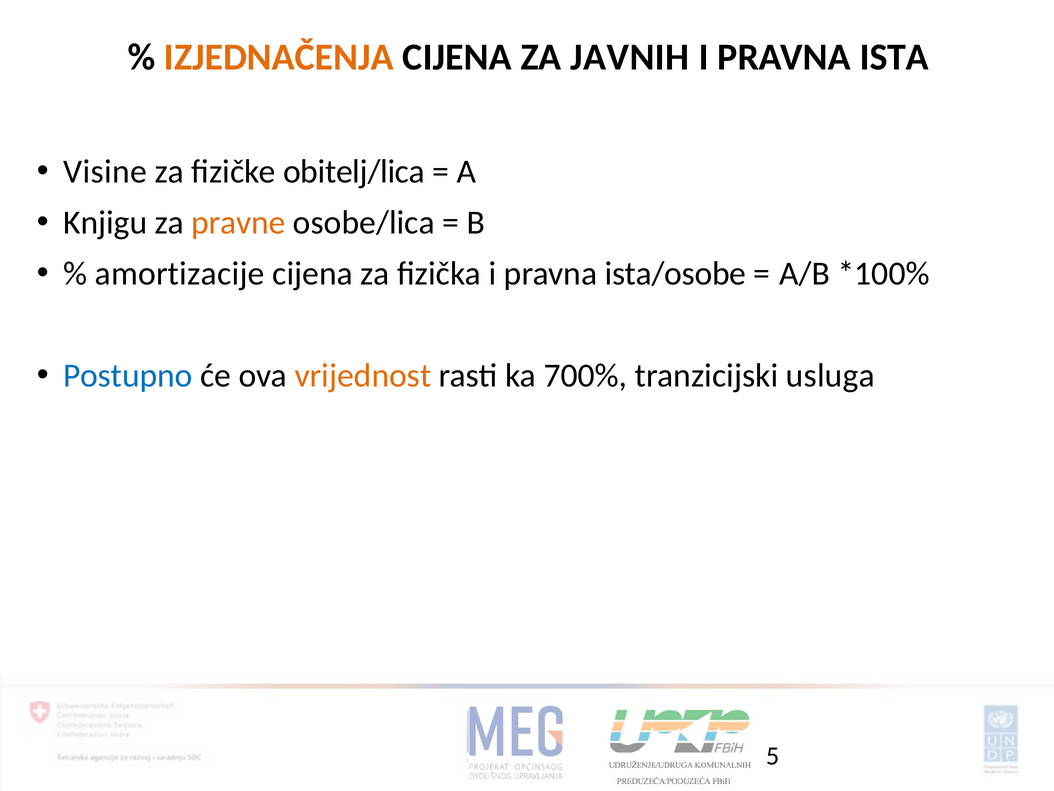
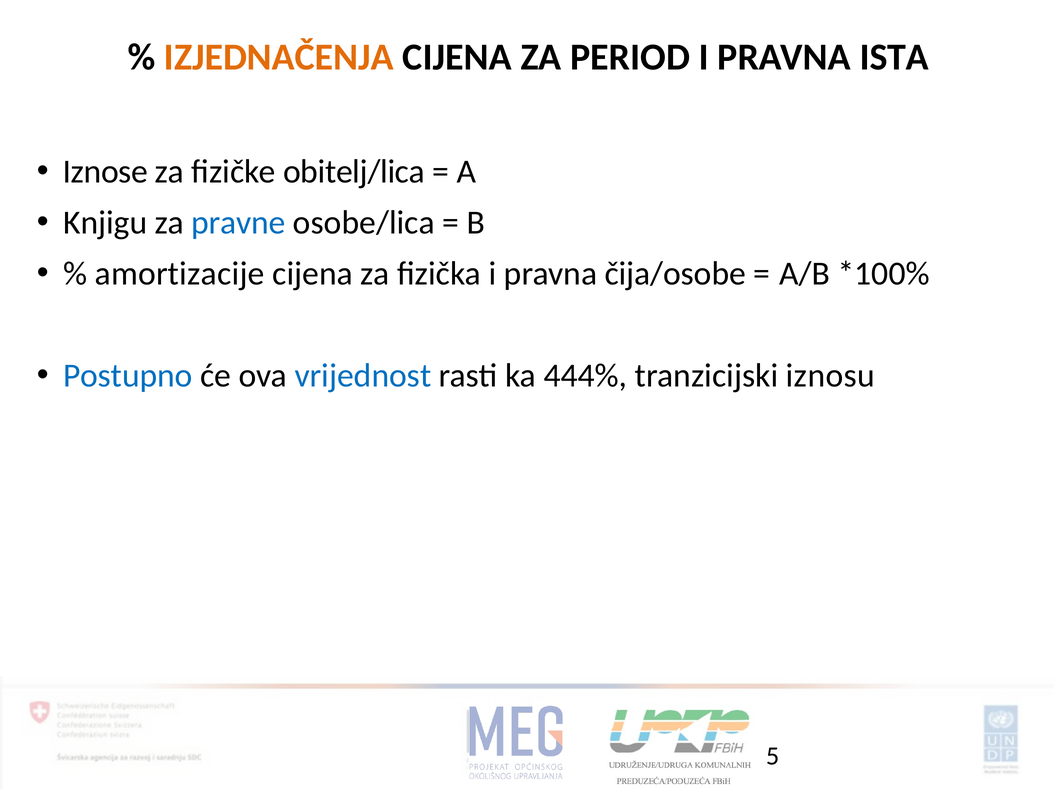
JAVNIH: JAVNIH -> PERIOD
Visine: Visine -> Iznose
pravne colour: orange -> blue
ista/osobe: ista/osobe -> čija/osobe
vrijednost colour: orange -> blue
700%: 700% -> 444%
usluga: usluga -> iznosu
